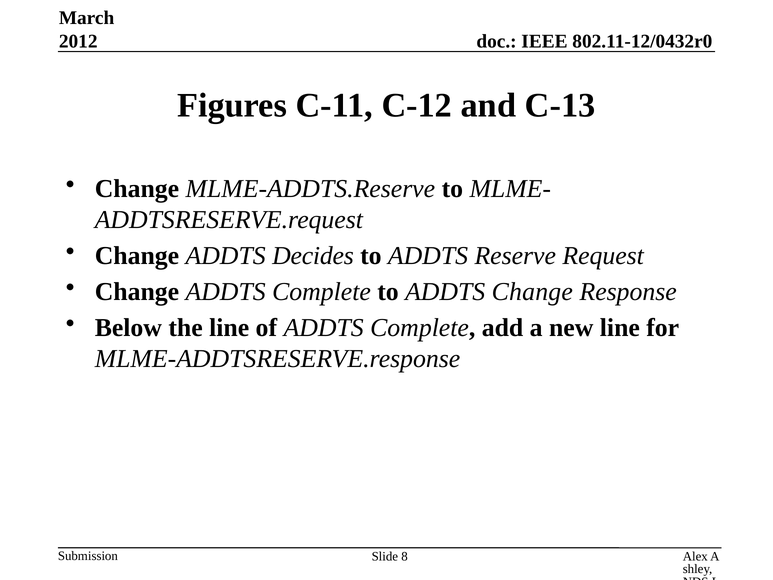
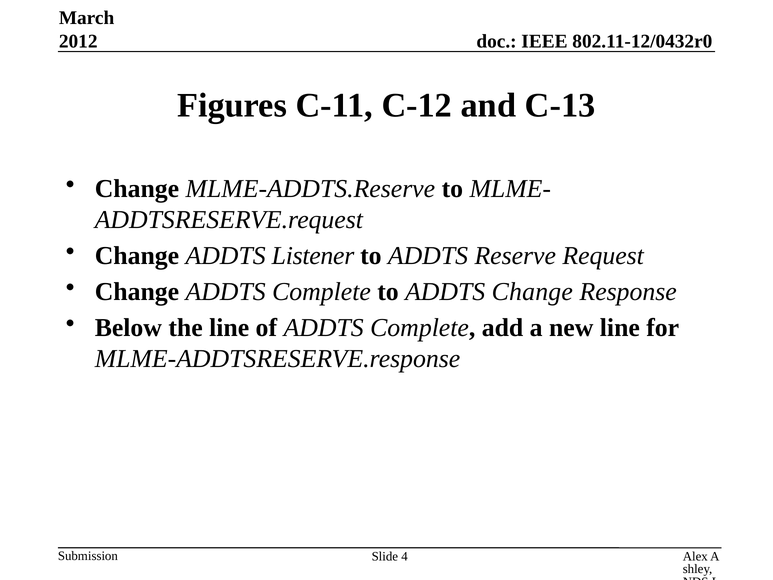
Decides: Decides -> Listener
8: 8 -> 4
